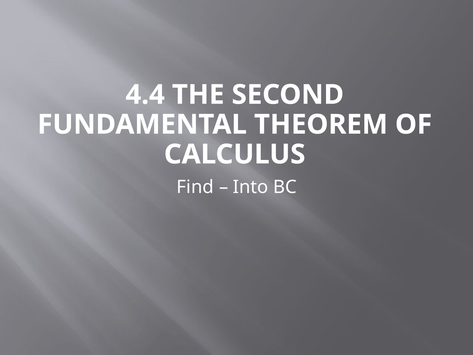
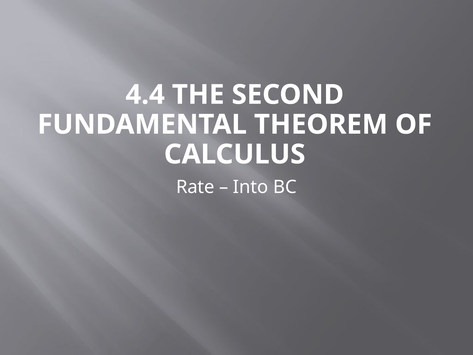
Find: Find -> Rate
